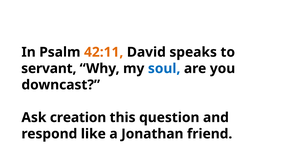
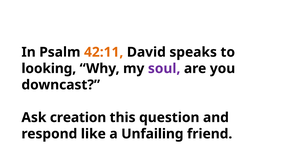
servant: servant -> looking
soul colour: blue -> purple
Jonathan: Jonathan -> Unfailing
